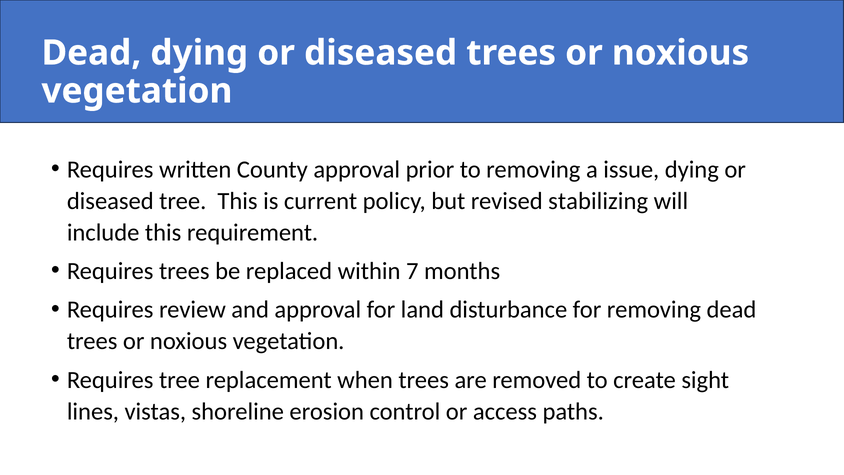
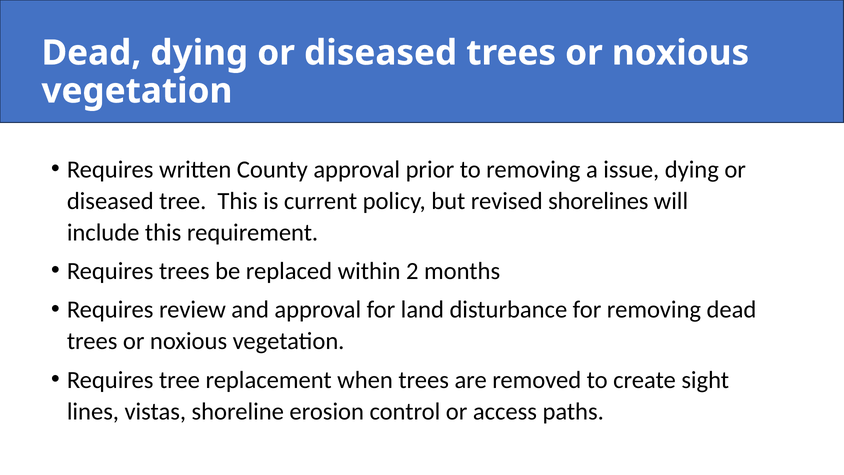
stabilizing: stabilizing -> shorelines
7: 7 -> 2
